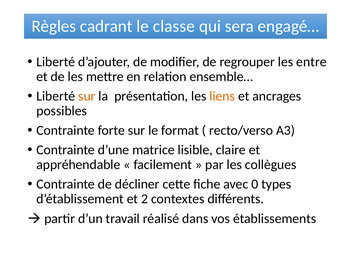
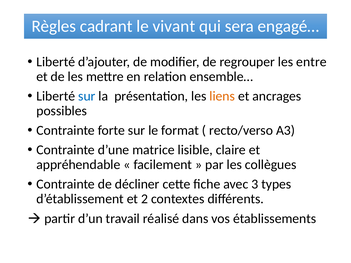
classe: classe -> vivant
sur at (87, 96) colour: orange -> blue
0: 0 -> 3
